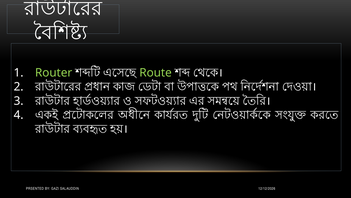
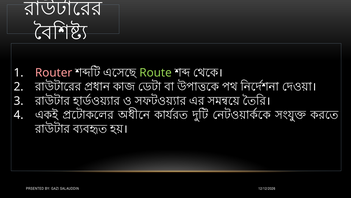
Router colour: light green -> pink
